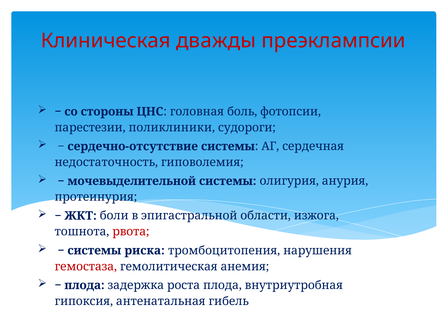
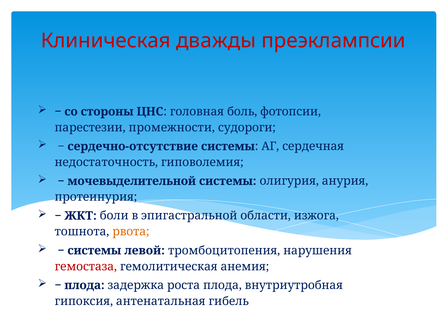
поликлиники: поликлиники -> промежности
рвота colour: red -> orange
риска: риска -> левой
